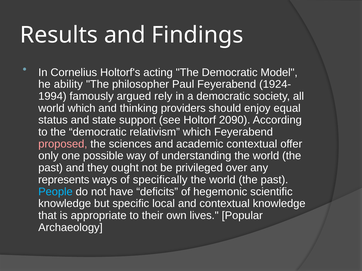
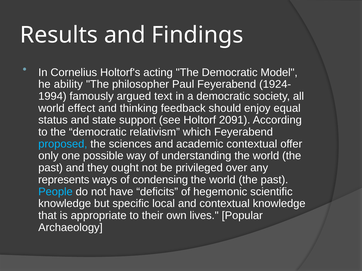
rely: rely -> text
world which: which -> effect
providers: providers -> feedback
2090: 2090 -> 2091
proposed colour: pink -> light blue
specifically: specifically -> condensing
